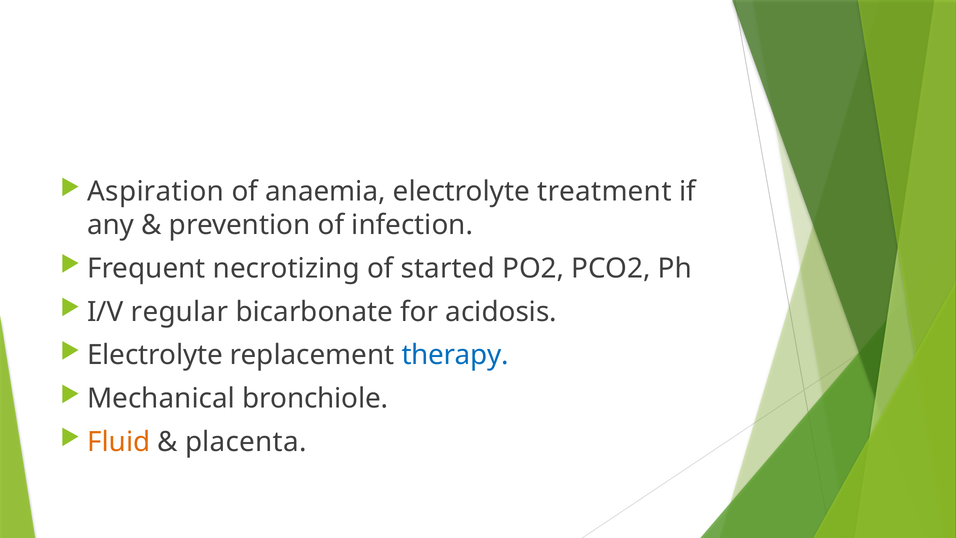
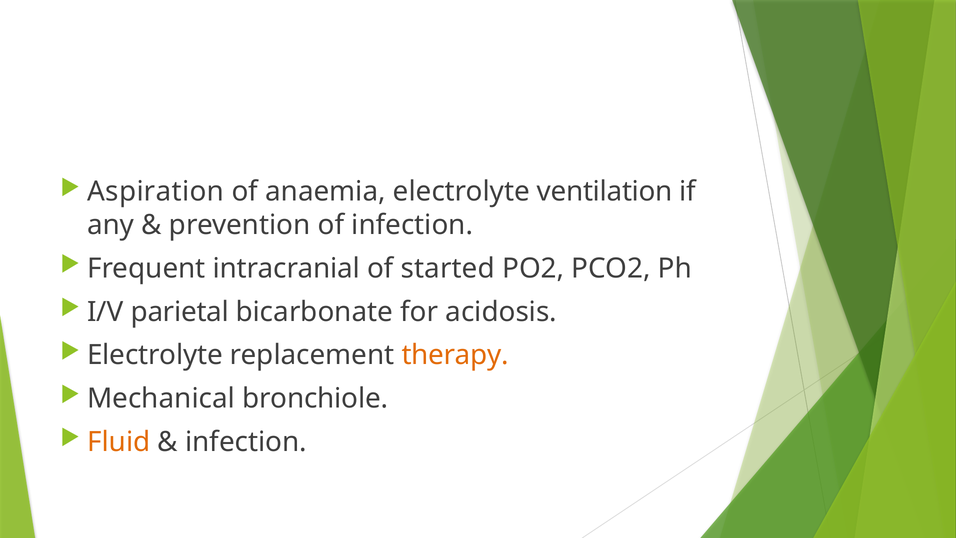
treatment: treatment -> ventilation
necrotizing: necrotizing -> intracranial
regular: regular -> parietal
therapy colour: blue -> orange
placenta at (246, 442): placenta -> infection
